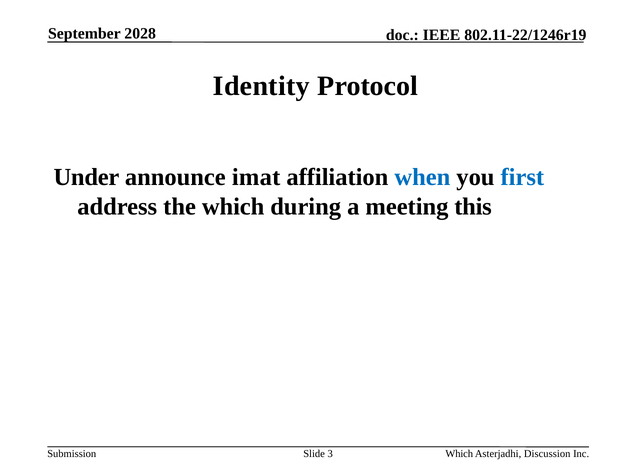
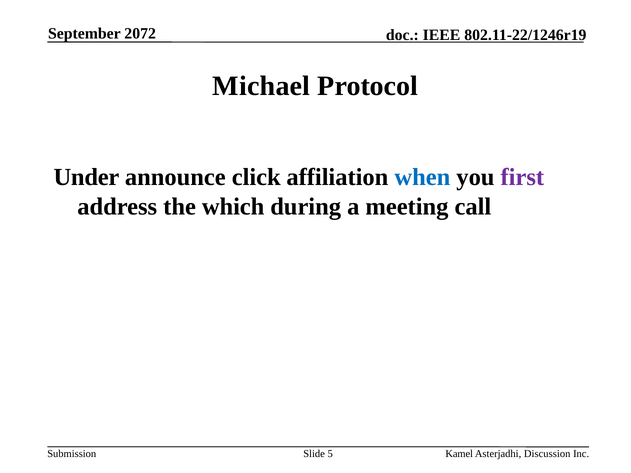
2028: 2028 -> 2072
Identity: Identity -> Michael
imat: imat -> click
first colour: blue -> purple
this: this -> call
3: 3 -> 5
Which at (459, 454): Which -> Kamel
